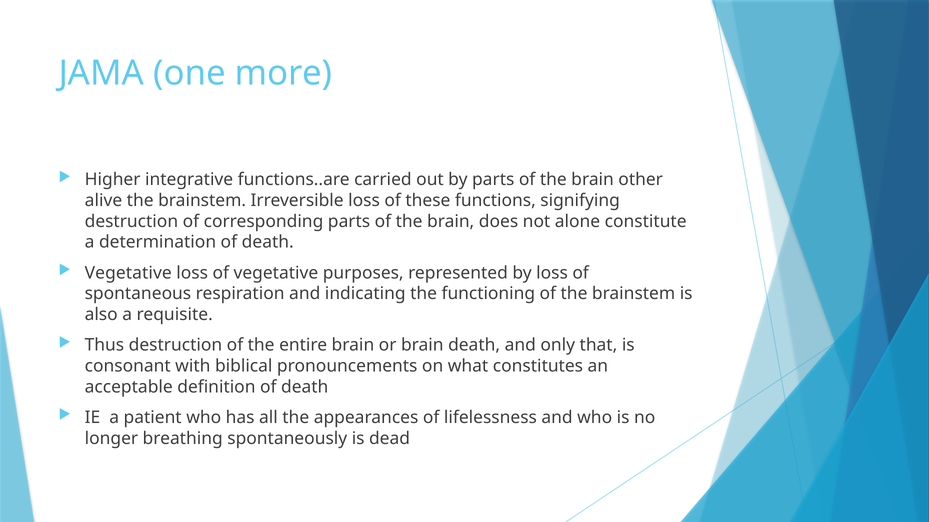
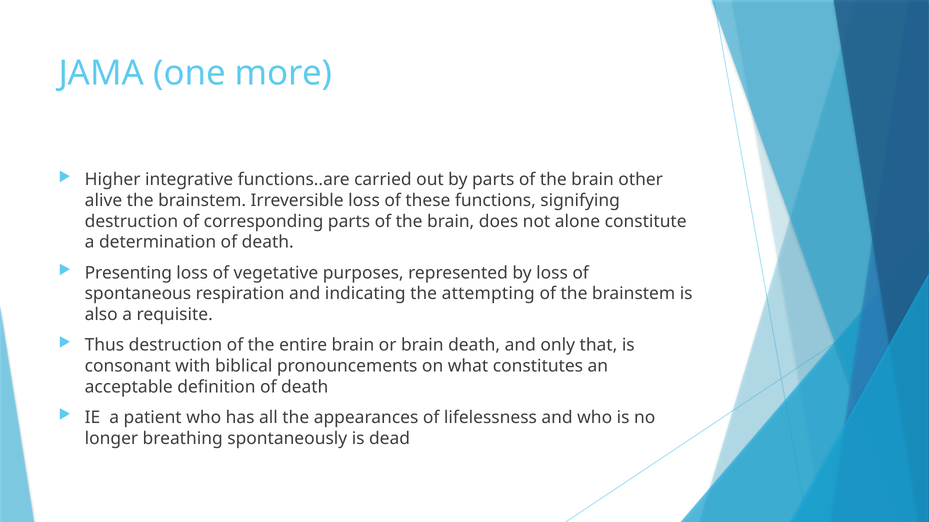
Vegetative at (128, 273): Vegetative -> Presenting
functioning: functioning -> attempting
